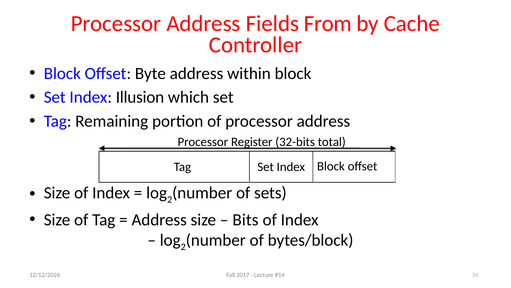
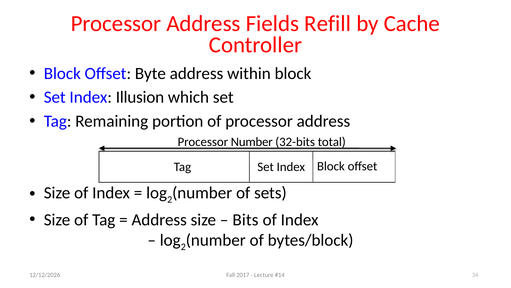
From: From -> Refill
Processor Register: Register -> Number
